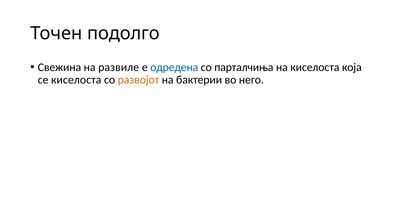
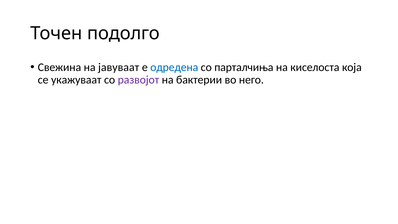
развиле: развиле -> јавуваат
се киселоста: киселоста -> укажуваат
развојот colour: orange -> purple
